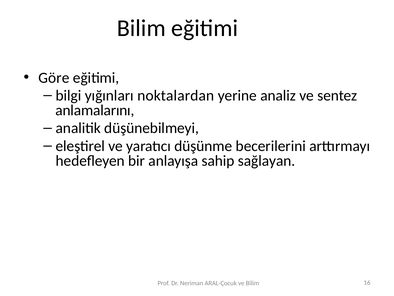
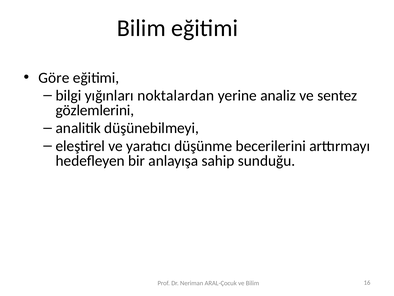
anlamalarını: anlamalarını -> gözlemlerini
sağlayan: sağlayan -> sunduğu
